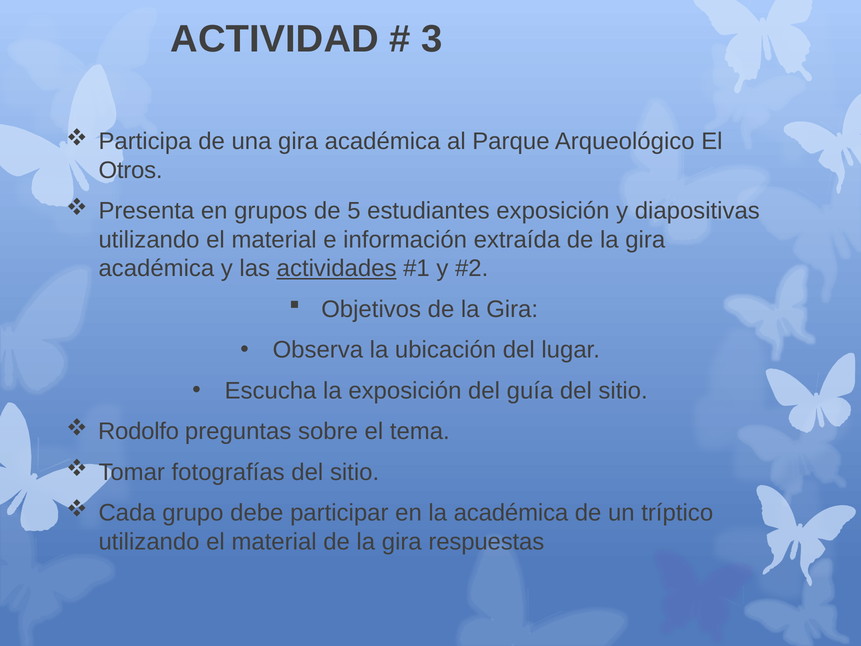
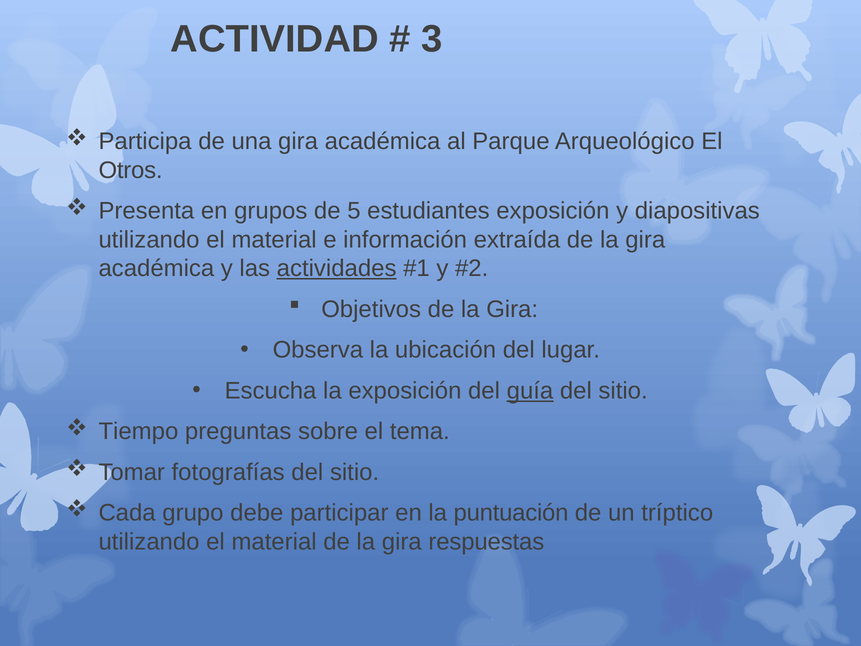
guía underline: none -> present
Rodolfo: Rodolfo -> Tiempo
la académica: académica -> puntuación
